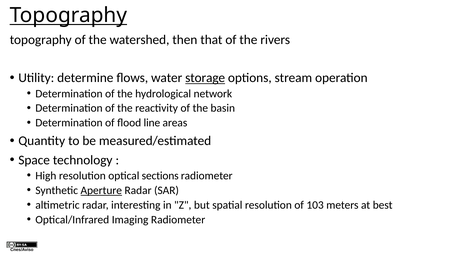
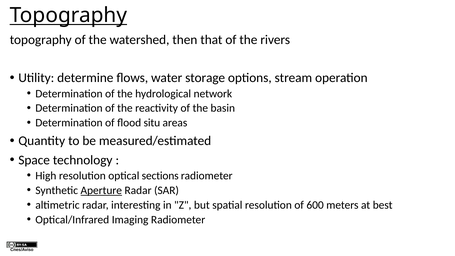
storage underline: present -> none
line: line -> situ
103: 103 -> 600
